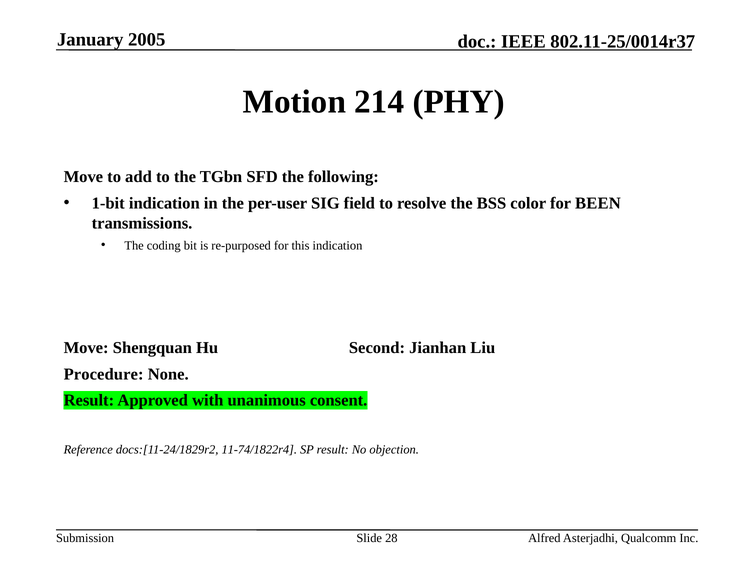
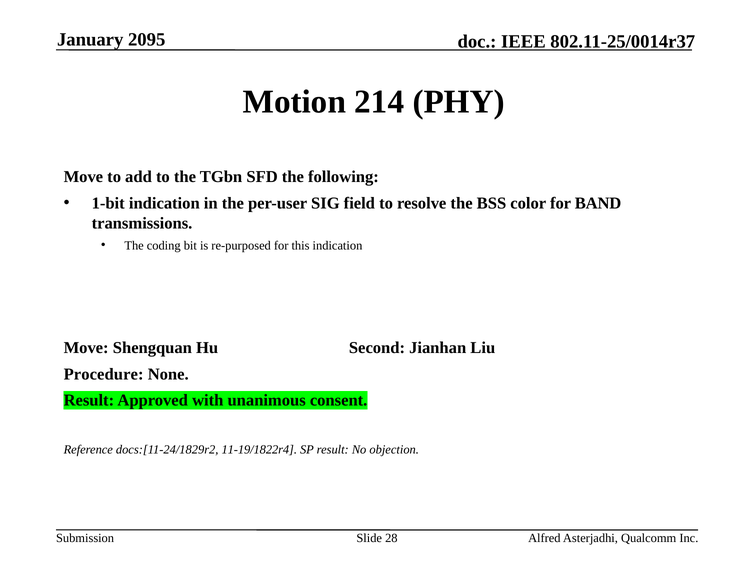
2005: 2005 -> 2095
BEEN: BEEN -> BAND
11-74/1822r4: 11-74/1822r4 -> 11-19/1822r4
